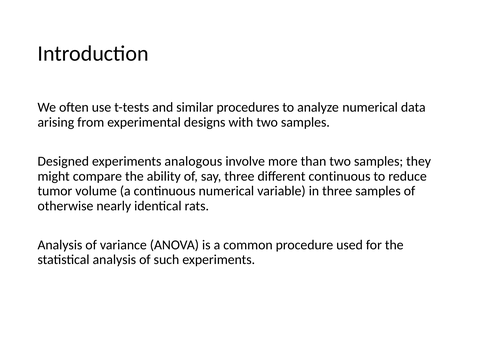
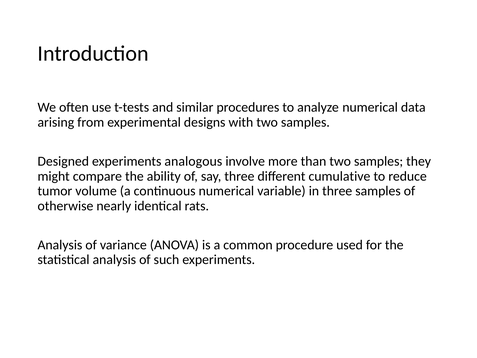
different continuous: continuous -> cumulative
